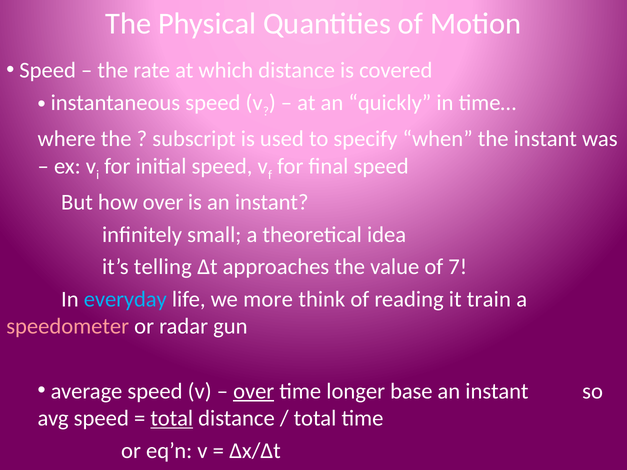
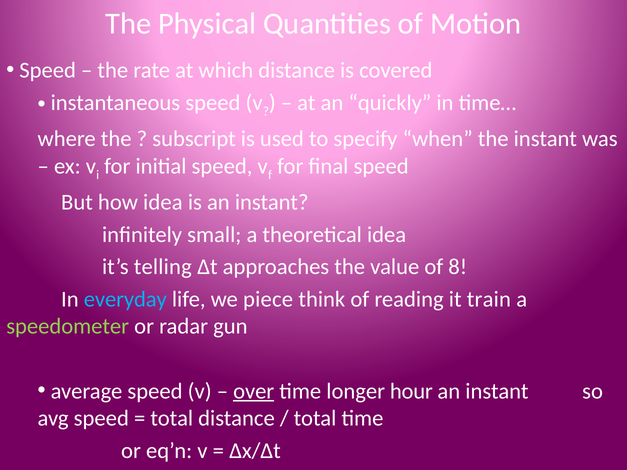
how over: over -> idea
7: 7 -> 8
more: more -> piece
speedometer colour: pink -> light green
base: base -> hour
total at (172, 419) underline: present -> none
